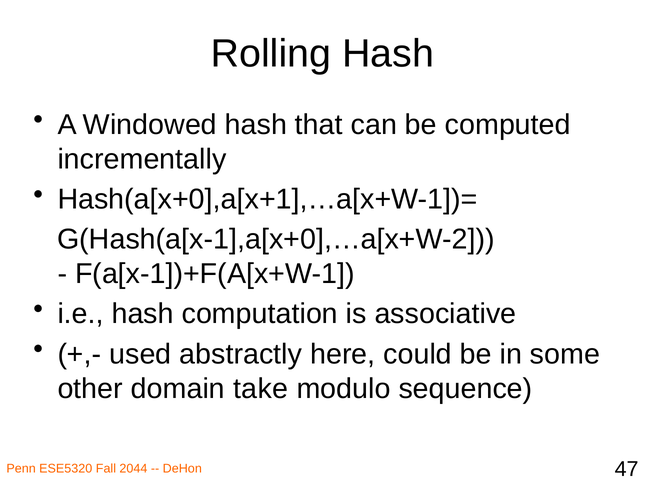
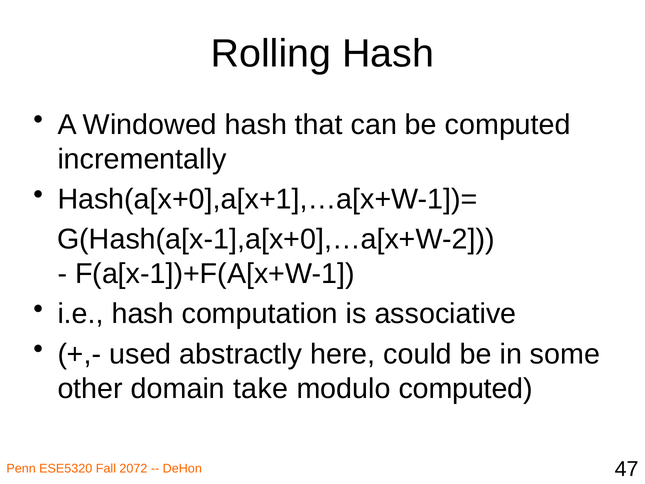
modulo sequence: sequence -> computed
2044: 2044 -> 2072
